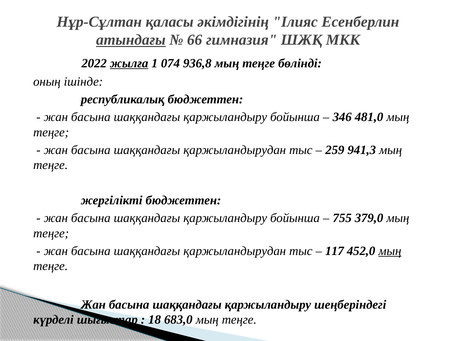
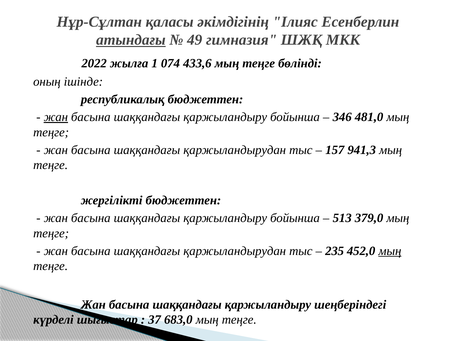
66: 66 -> 49
жылға underline: present -> none
936,8: 936,8 -> 433,6
жан at (56, 117) underline: none -> present
259: 259 -> 157
755: 755 -> 513
117: 117 -> 235
18: 18 -> 37
